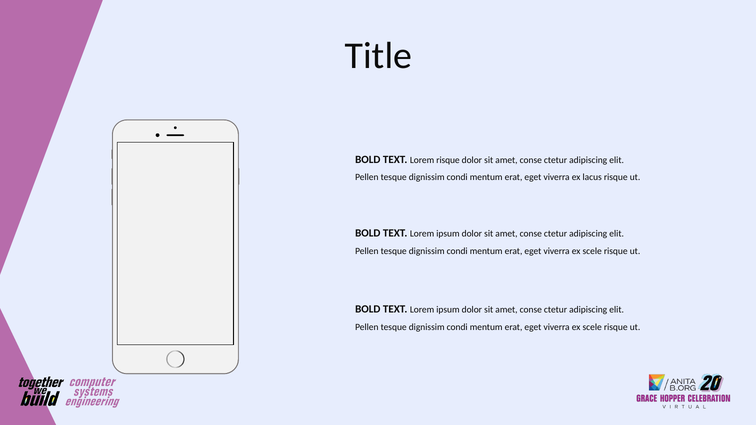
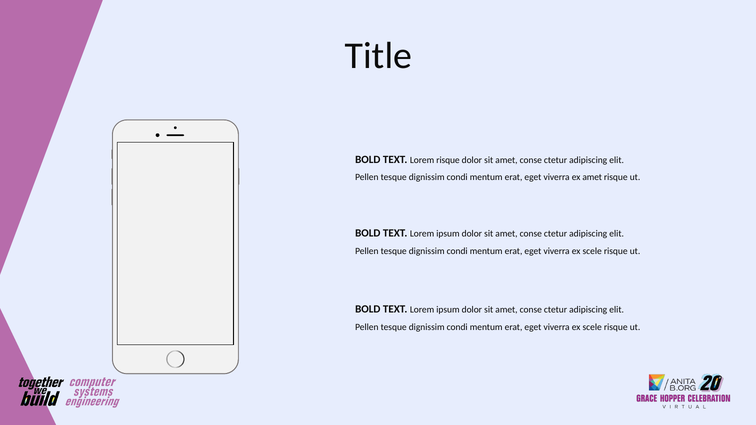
ex lacus: lacus -> amet
